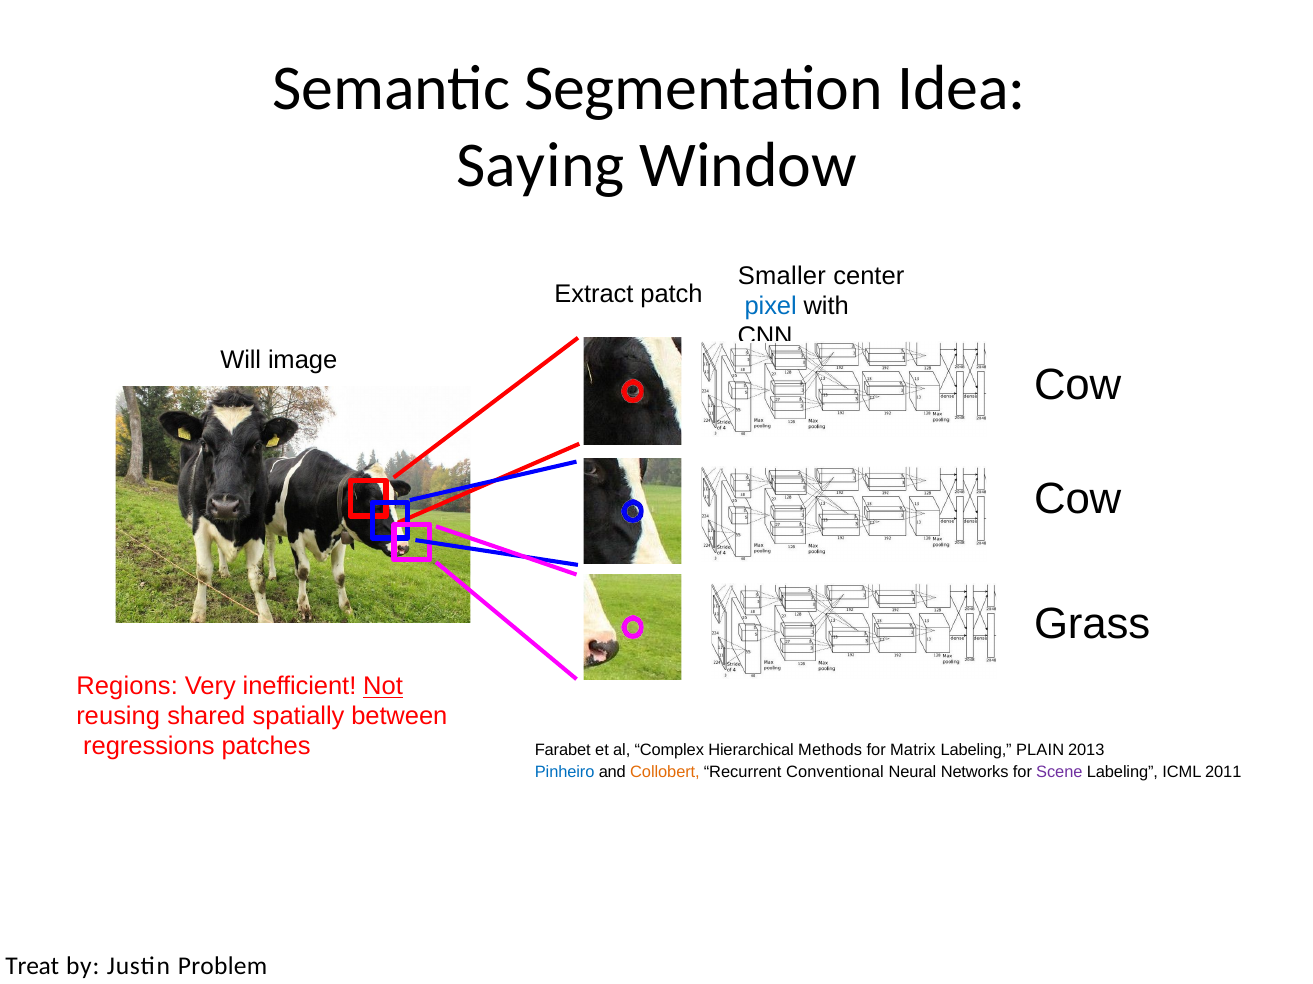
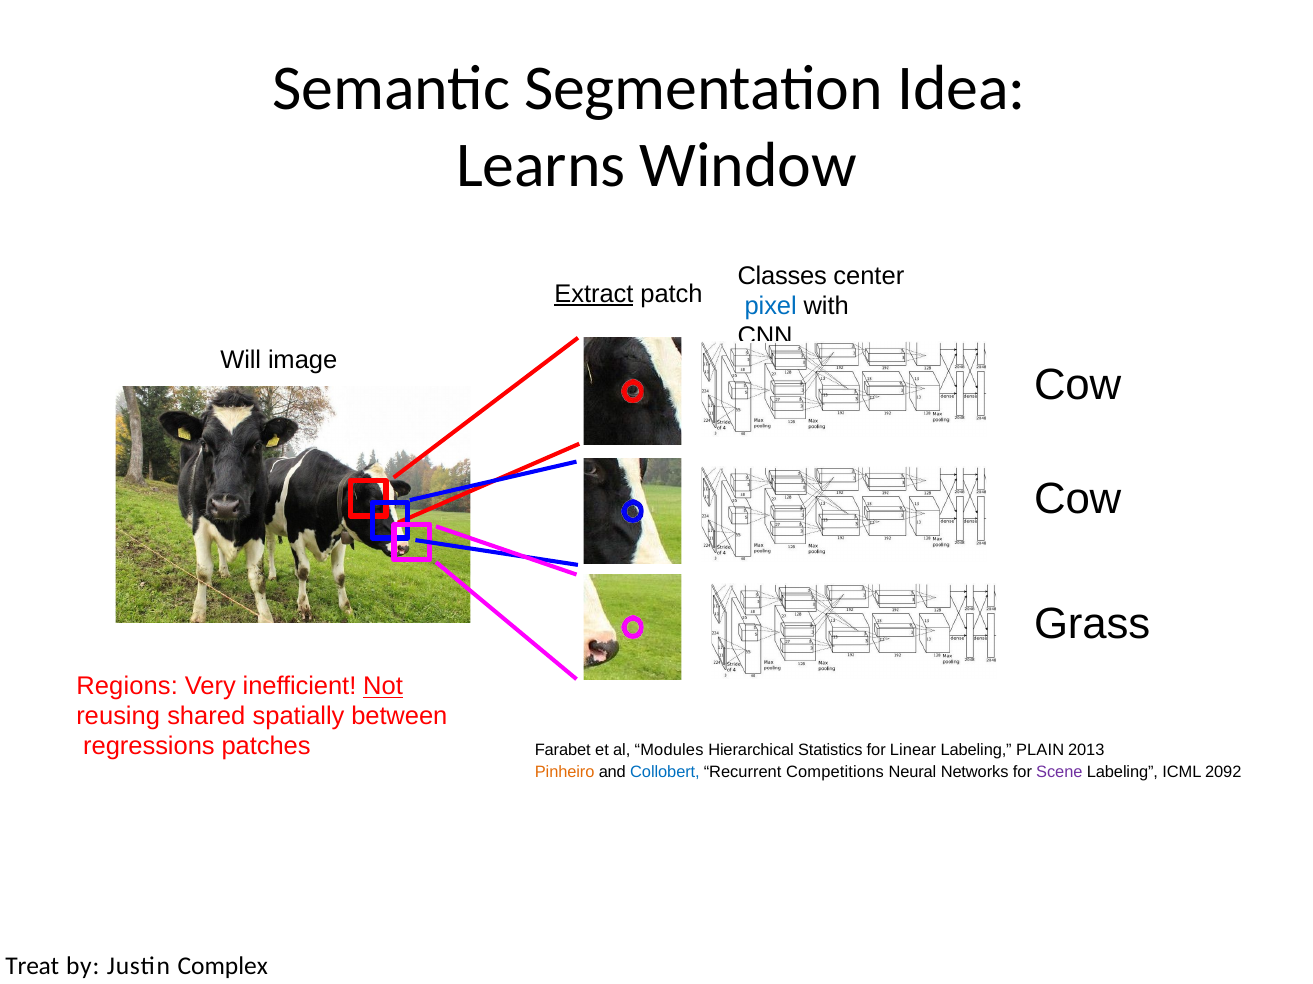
Saying: Saying -> Learns
Smaller: Smaller -> Classes
Extract underline: none -> present
Complex: Complex -> Modules
Methods: Methods -> Statistics
Matrix: Matrix -> Linear
Pinheiro colour: blue -> orange
Collobert colour: orange -> blue
Conventional: Conventional -> Competitions
2011: 2011 -> 2092
Problem: Problem -> Complex
